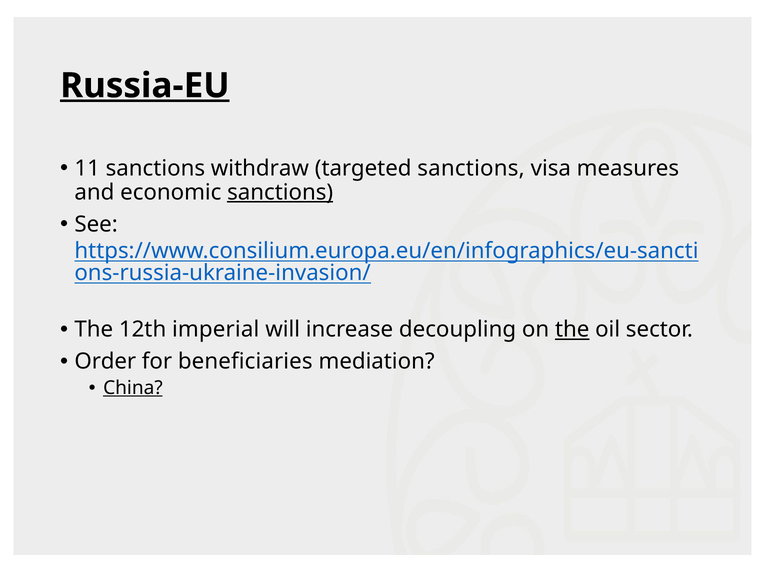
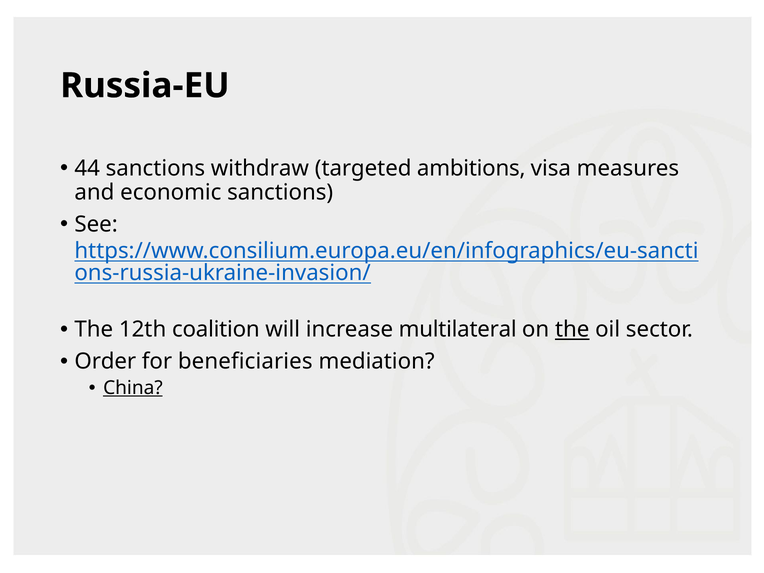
Russia-EU underline: present -> none
11: 11 -> 44
targeted sanctions: sanctions -> ambitions
sanctions at (280, 192) underline: present -> none
imperial: imperial -> coalition
decoupling: decoupling -> multilateral
